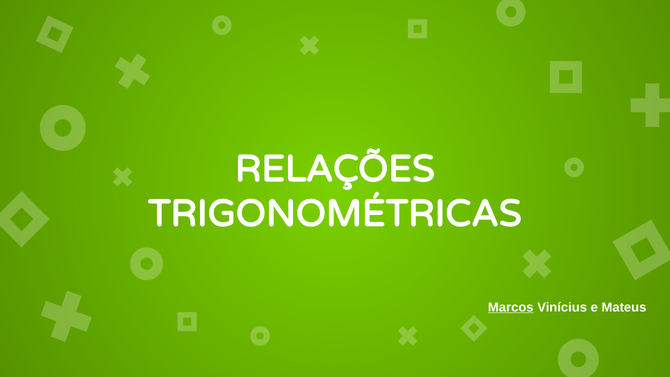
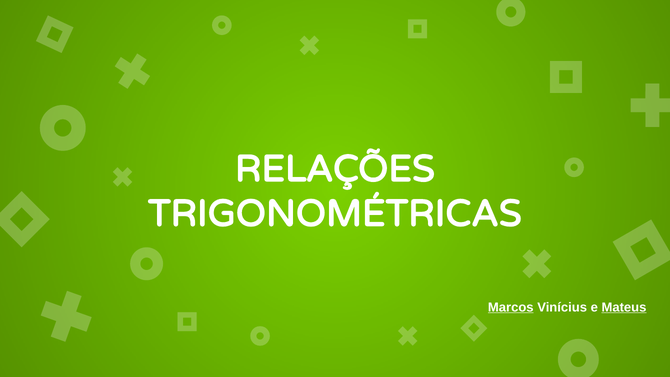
Mateus underline: none -> present
